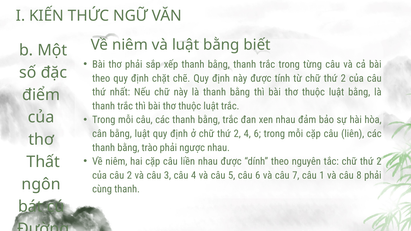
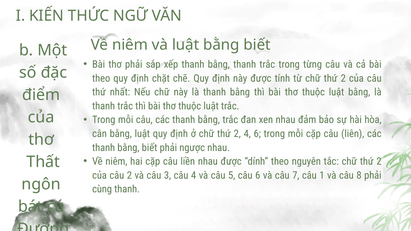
thanh bằng trào: trào -> biết
